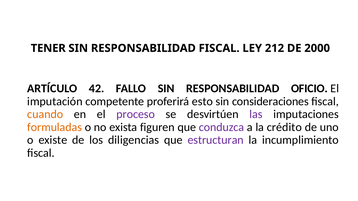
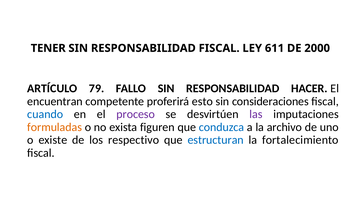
212: 212 -> 611
42: 42 -> 79
OFICIO: OFICIO -> HACER
imputación: imputación -> encuentran
cuando colour: orange -> blue
conduzca colour: purple -> blue
crédito: crédito -> archivo
diligencias: diligencias -> respectivo
estructuran colour: purple -> blue
incumplimiento: incumplimiento -> fortalecimiento
